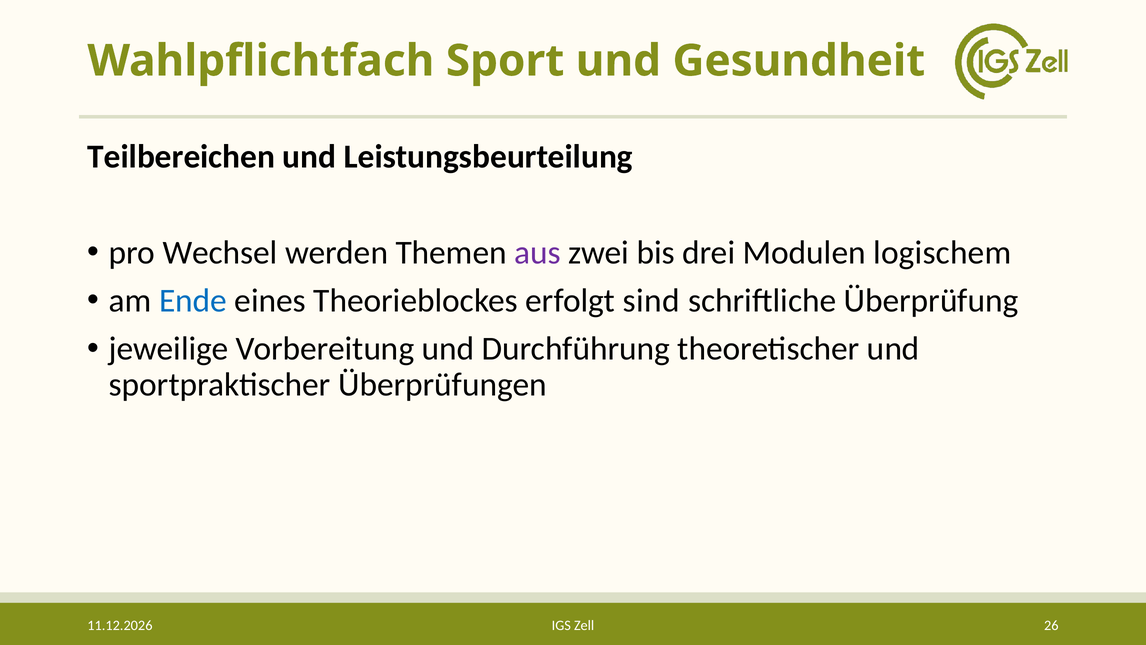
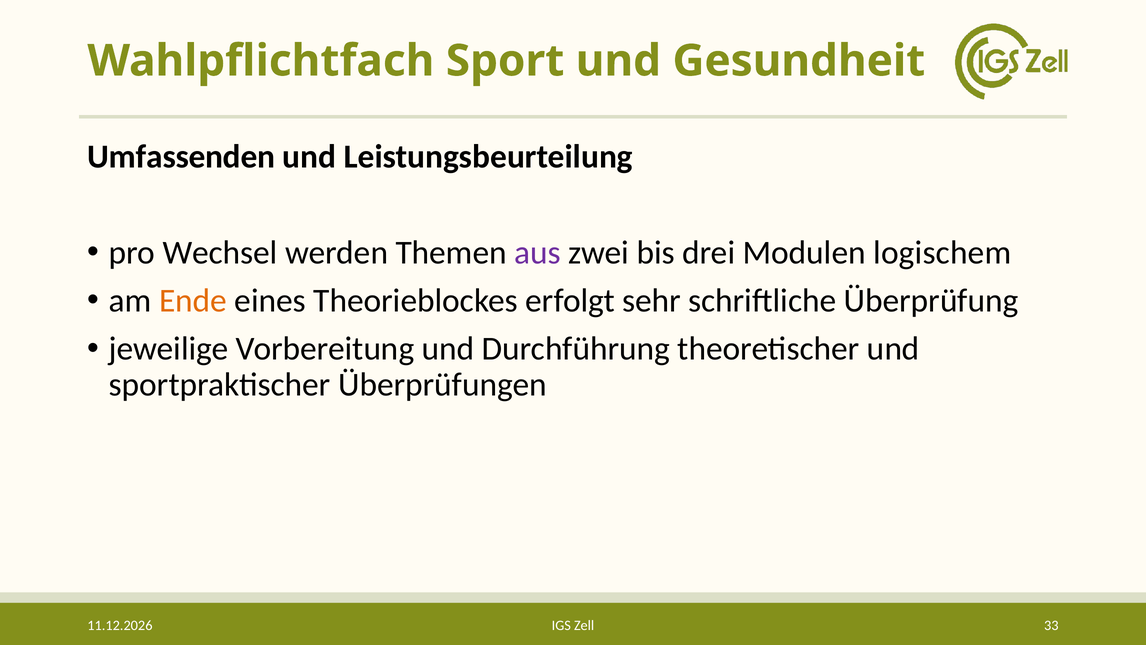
Teilbereichen: Teilbereichen -> Umfassenden
Ende colour: blue -> orange
sind: sind -> sehr
26: 26 -> 33
